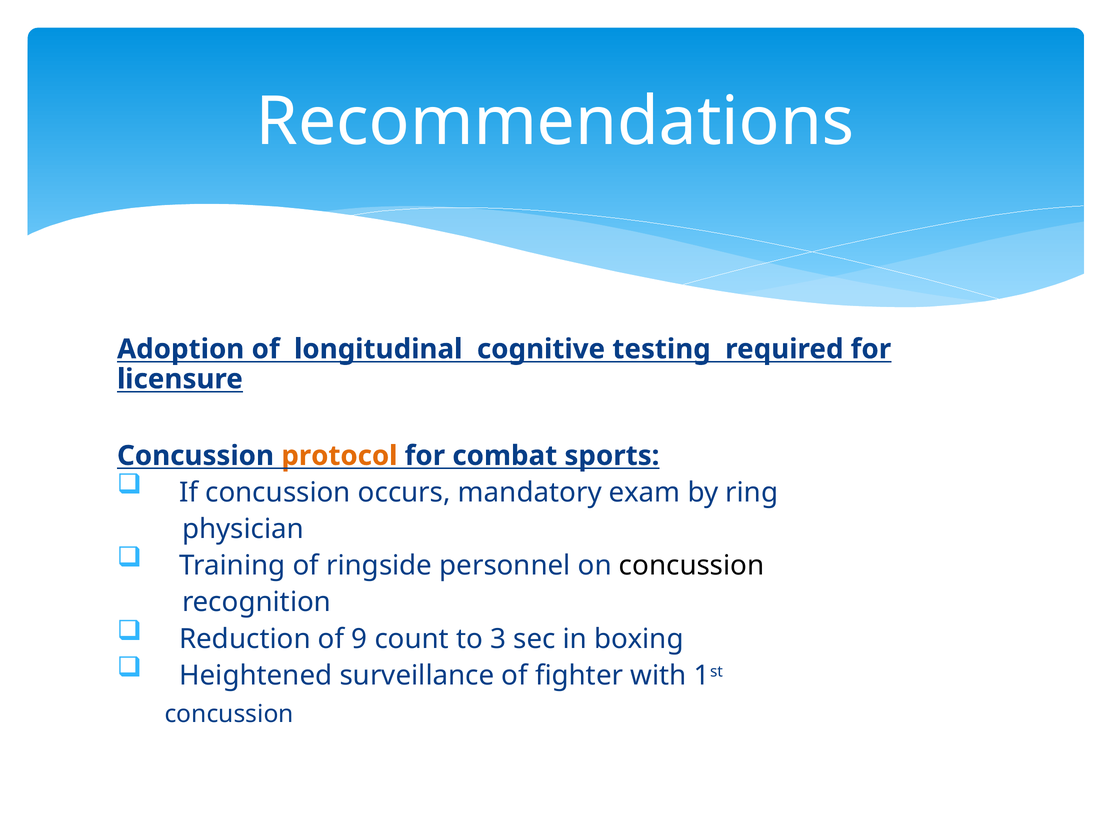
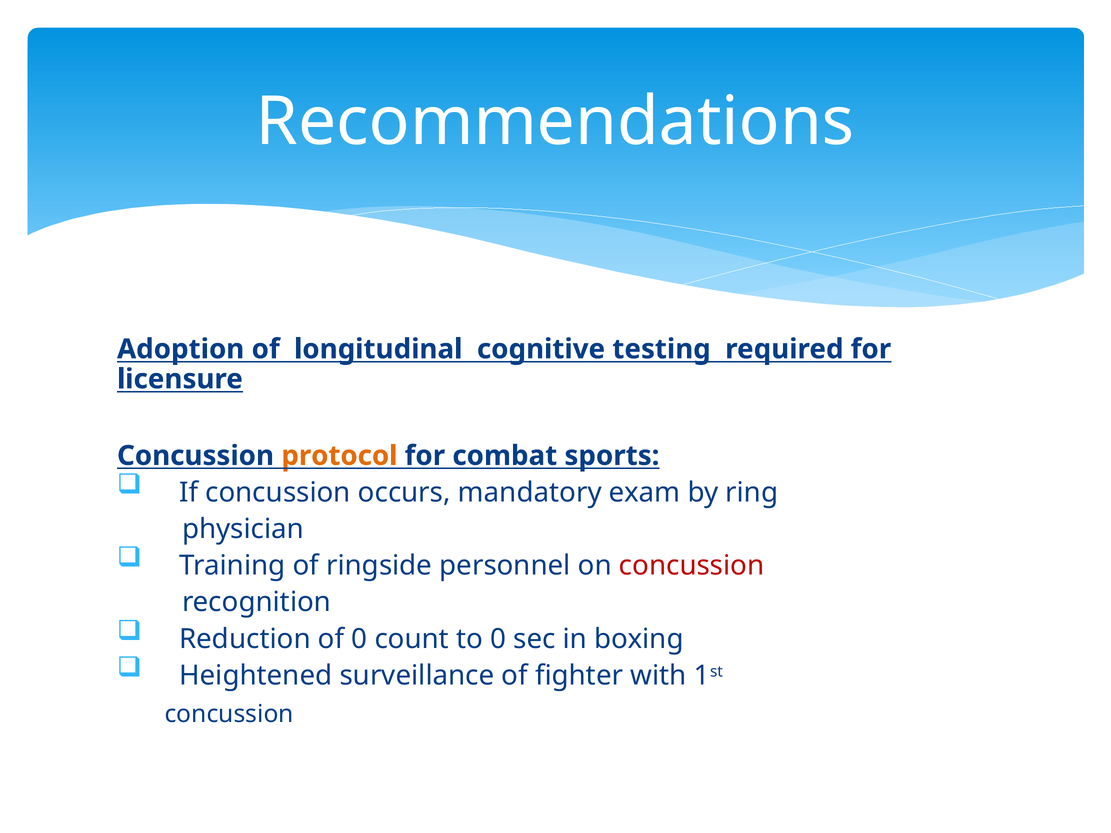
concussion at (692, 566) colour: black -> red
of 9: 9 -> 0
to 3: 3 -> 0
